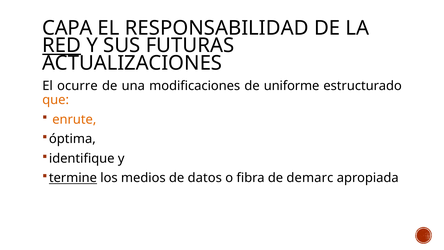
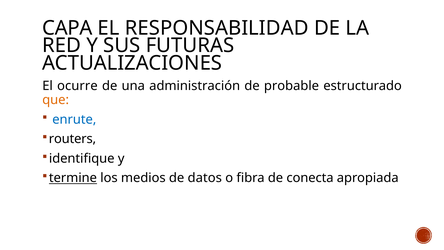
RED underline: present -> none
modificaciones: modificaciones -> administración
uniforme: uniforme -> probable
enrute colour: orange -> blue
óptima: óptima -> routers
demarc: demarc -> conecta
